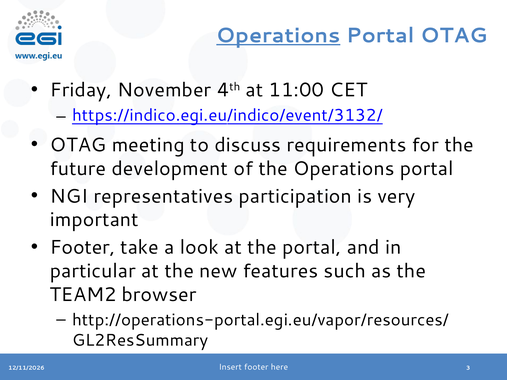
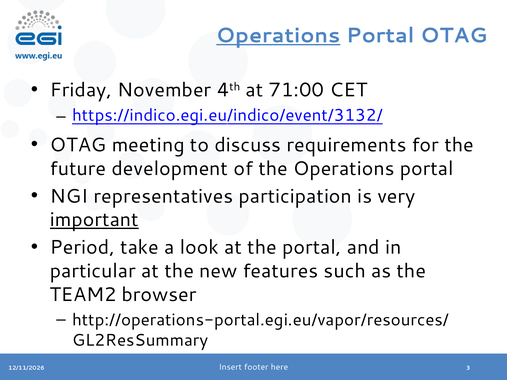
11:00: 11:00 -> 71:00
important underline: none -> present
Footer at (83, 248): Footer -> Period
